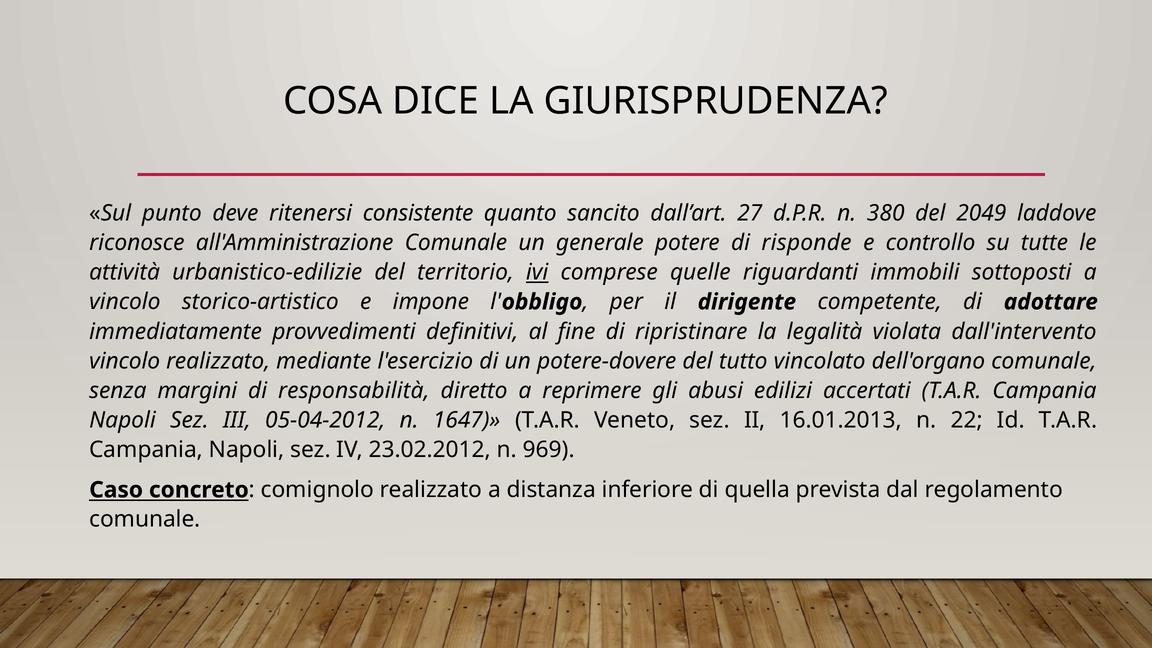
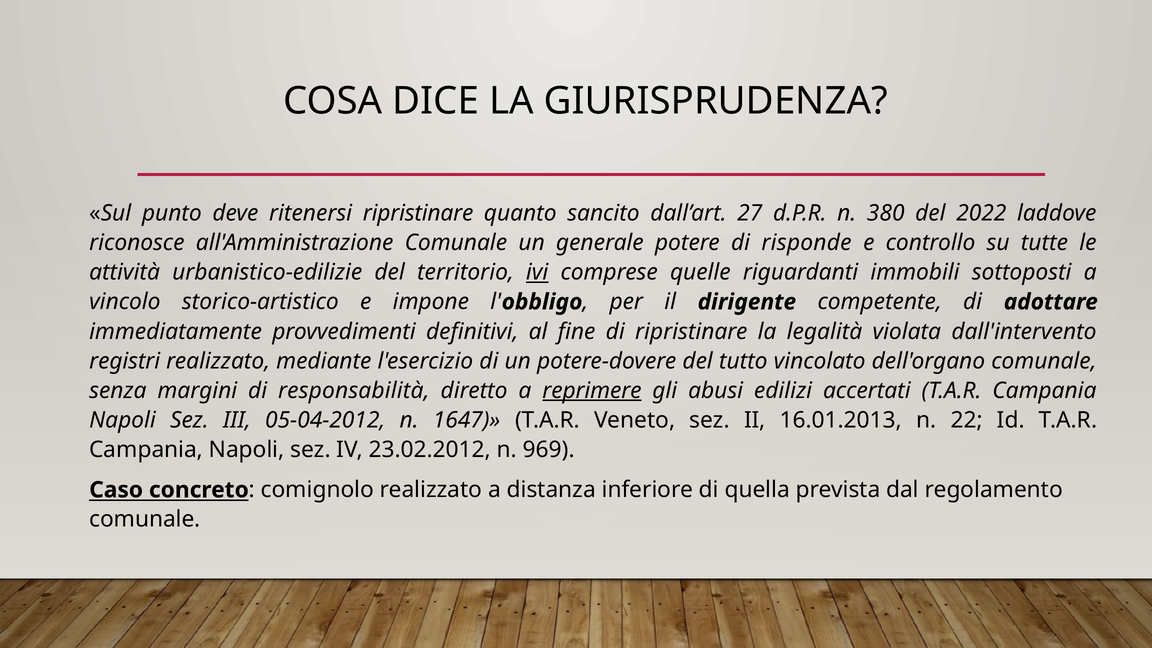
ritenersi consistente: consistente -> ripristinare
2049: 2049 -> 2022
vincolo at (125, 361): vincolo -> registri
reprimere underline: none -> present
